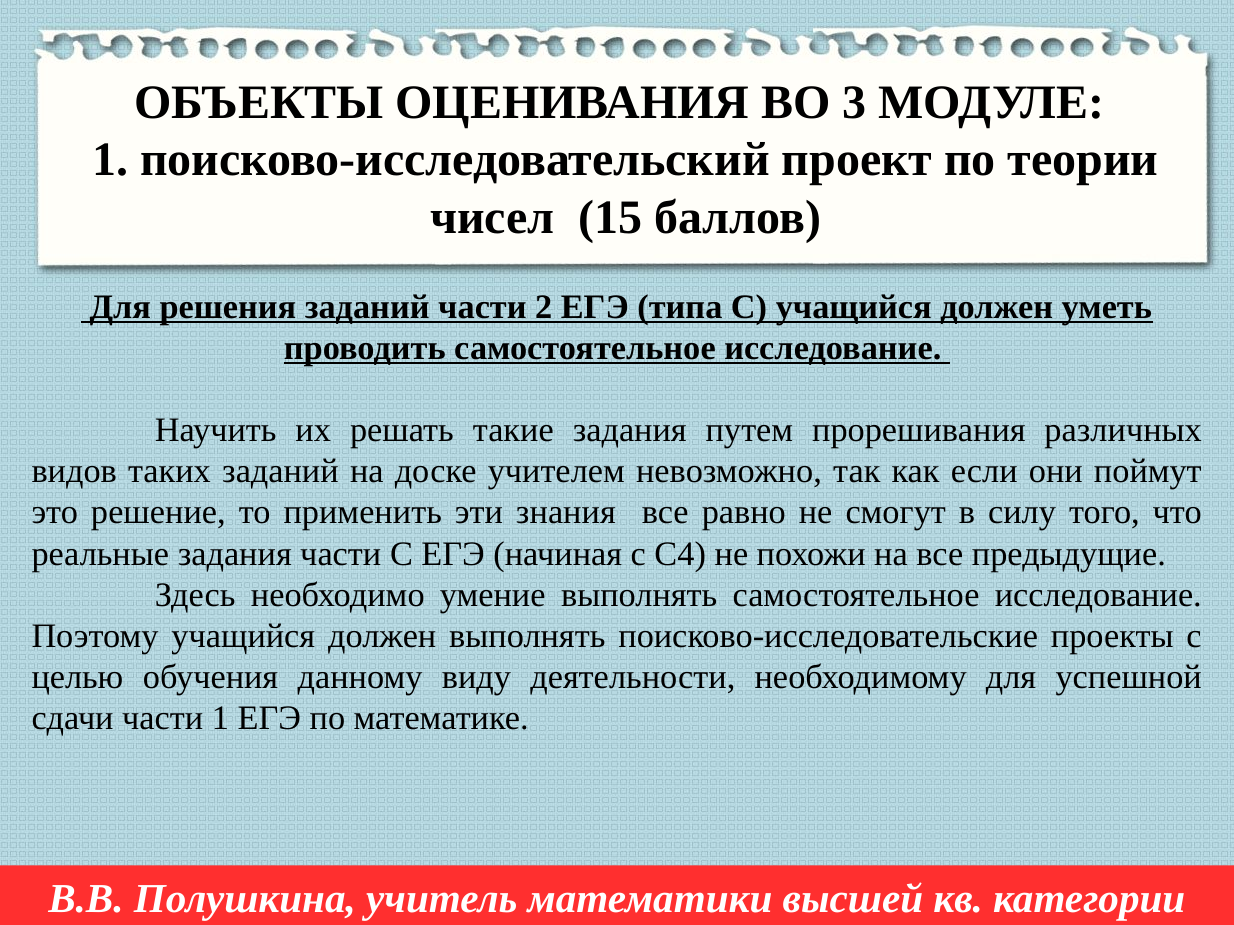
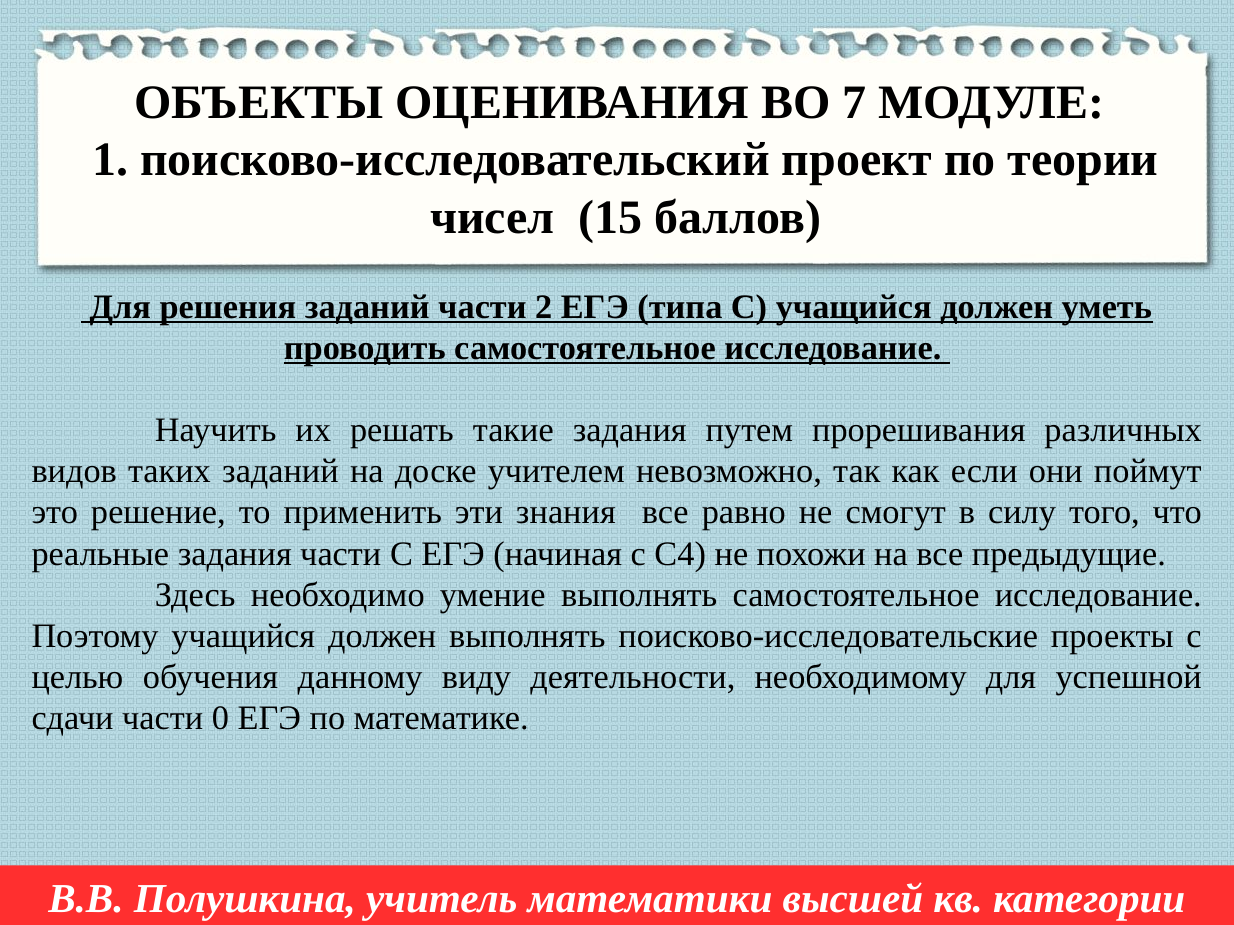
3: 3 -> 7
части 1: 1 -> 0
